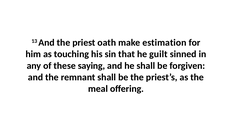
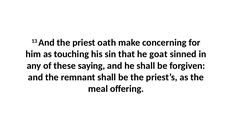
estimation: estimation -> concerning
guilt: guilt -> goat
